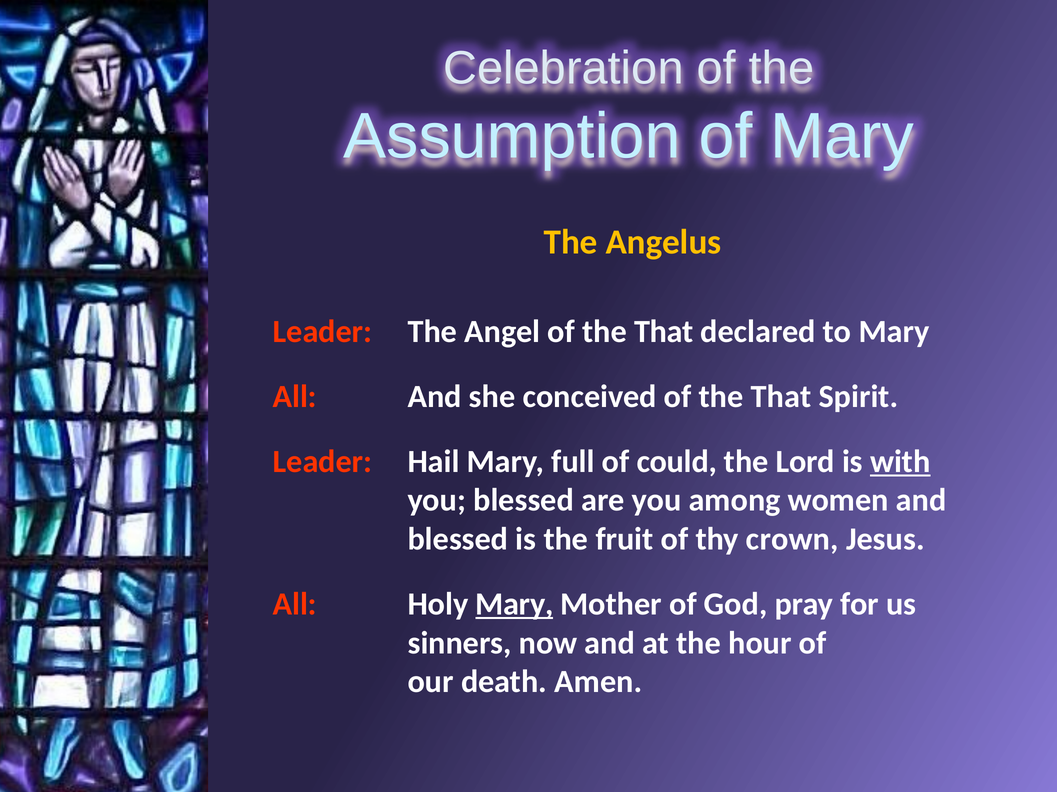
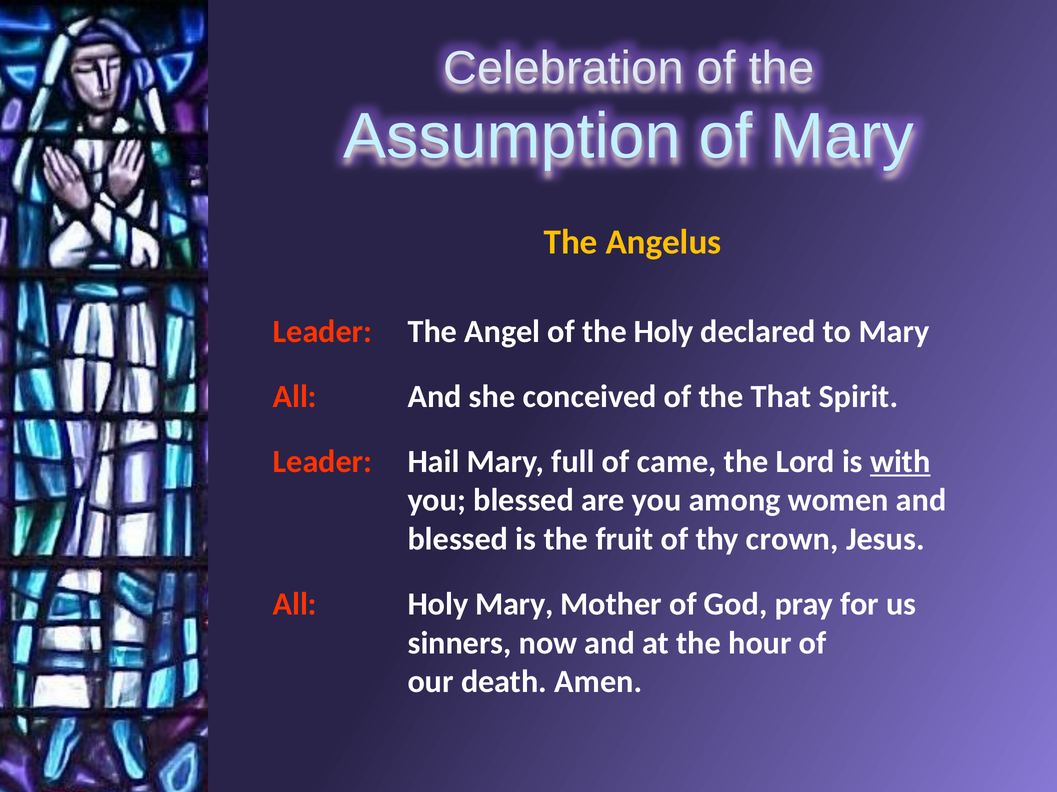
Angel of the That: That -> Holy
could: could -> came
Mary at (514, 605) underline: present -> none
